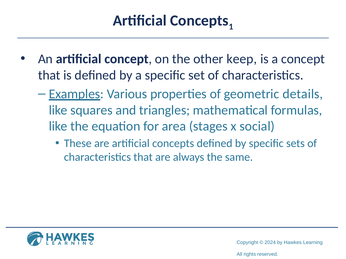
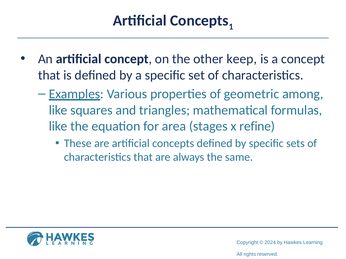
details: details -> among
social: social -> refine
